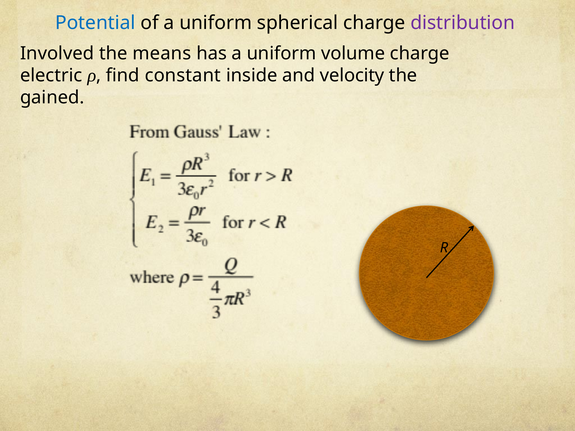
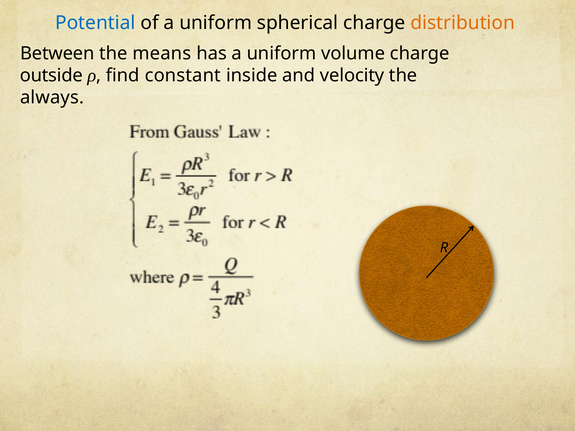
distribution colour: purple -> orange
Involved: Involved -> Between
electric: electric -> outside
gained: gained -> always
